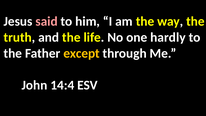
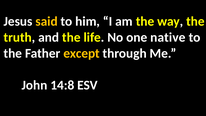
said colour: pink -> yellow
hardly: hardly -> native
14:4: 14:4 -> 14:8
